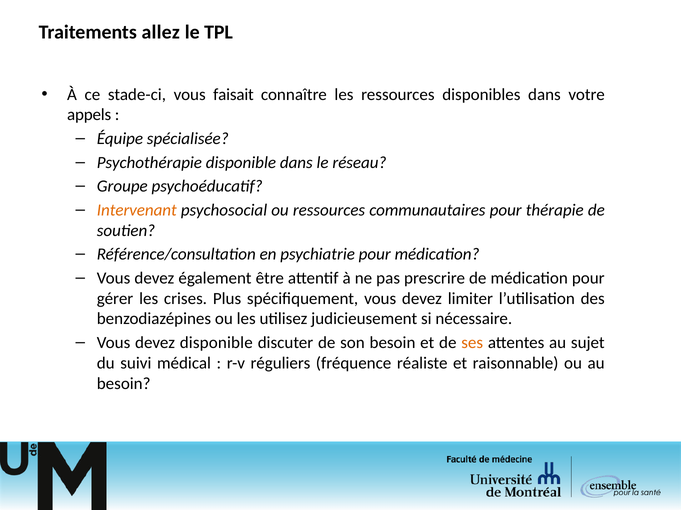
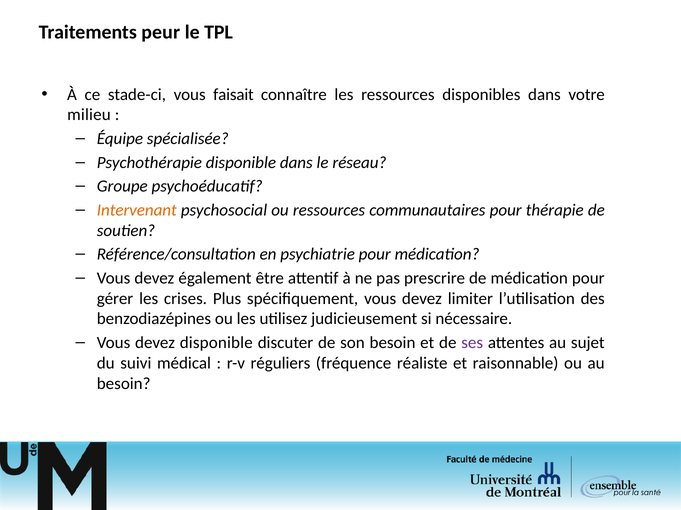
allez: allez -> peur
appels: appels -> milieu
ses colour: orange -> purple
